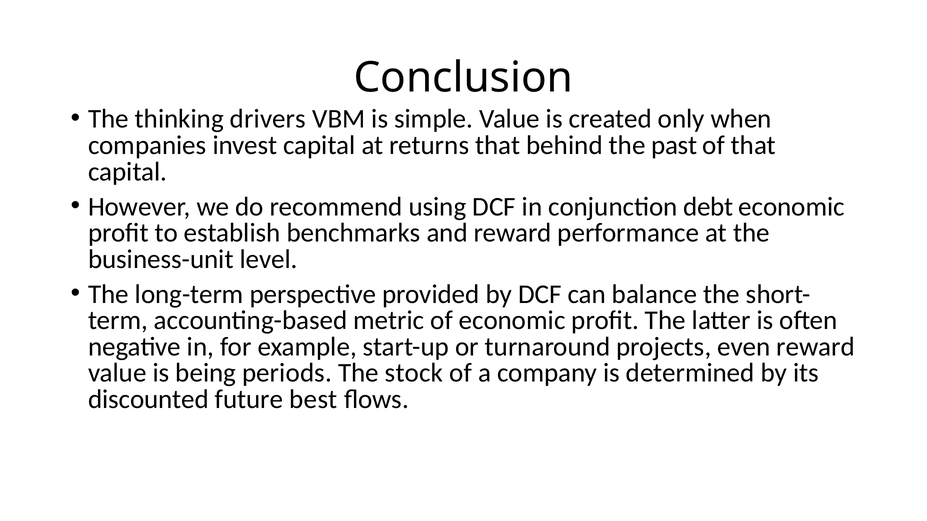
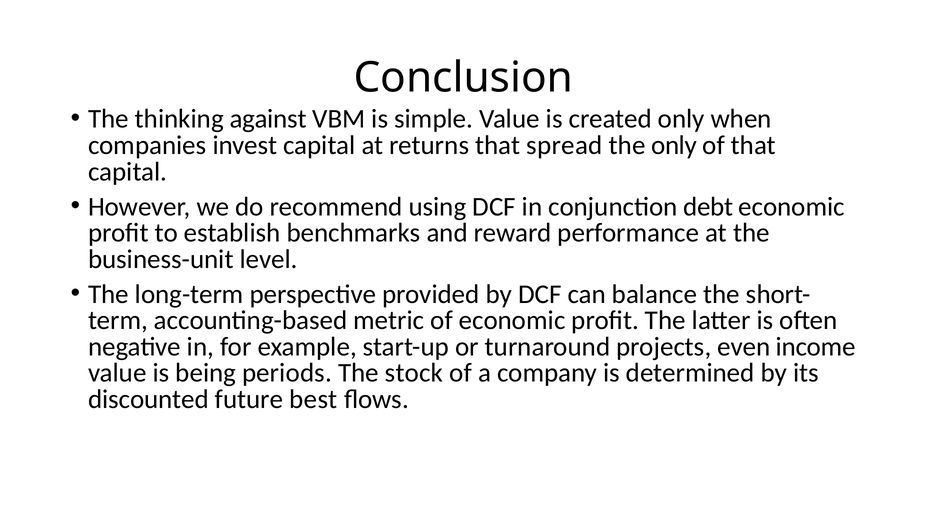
drivers: drivers -> against
behind: behind -> spread
the past: past -> only
even reward: reward -> income
